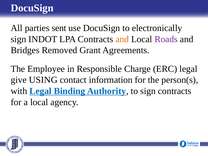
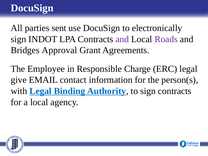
and at (122, 39) colour: orange -> purple
Removed: Removed -> Approval
USING: USING -> EMAIL
